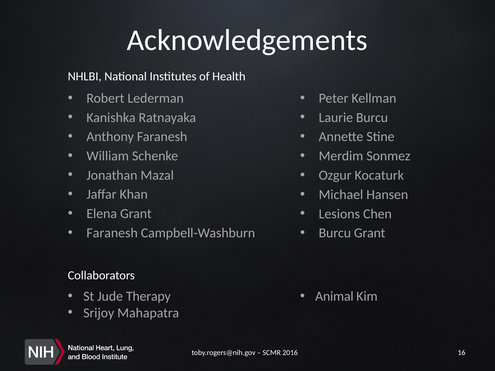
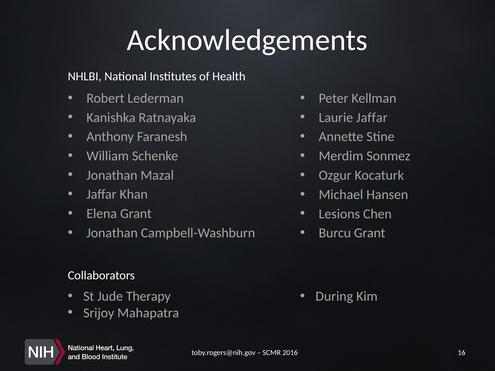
Laurie Burcu: Burcu -> Jaffar
Faranesh at (112, 233): Faranesh -> Jonathan
Animal: Animal -> During
